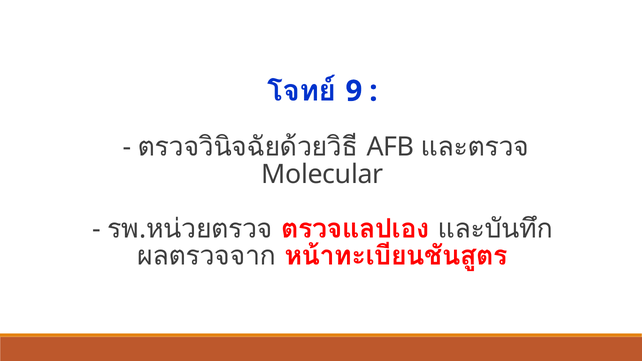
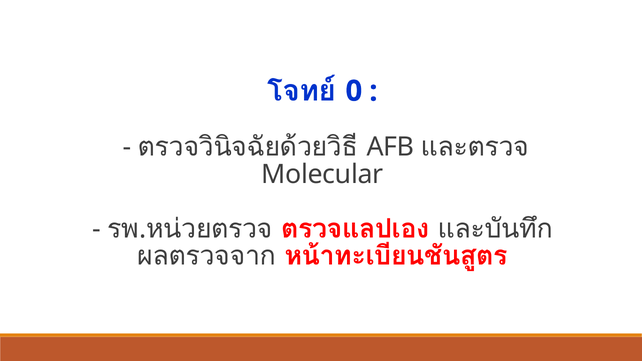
9: 9 -> 0
